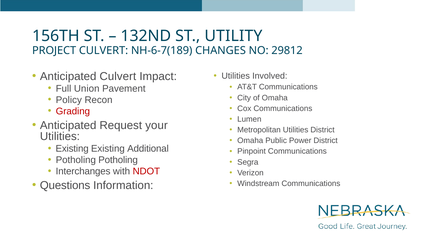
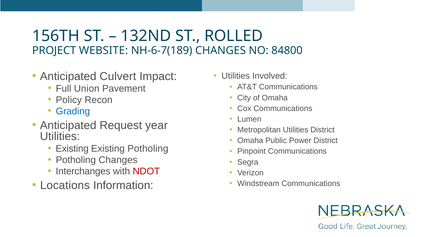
UTILITY: UTILITY -> ROLLED
PROJECT CULVERT: CULVERT -> WEBSITE
29812: 29812 -> 84800
Grading colour: red -> blue
your: your -> year
Existing Additional: Additional -> Potholing
Potholing Potholing: Potholing -> Changes
Questions: Questions -> Locations
